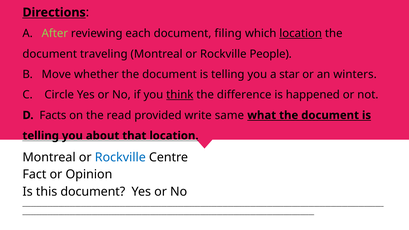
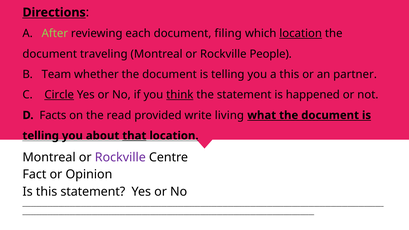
Move: Move -> Team
a star: star -> this
winters: winters -> partner
Circle underline: none -> present
the difference: difference -> statement
same: same -> living
that underline: none -> present
Rockville at (120, 157) colour: blue -> purple
this document: document -> statement
